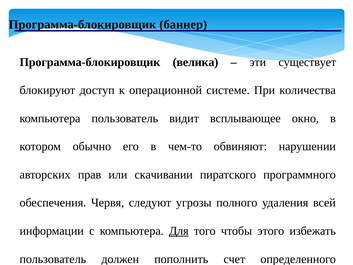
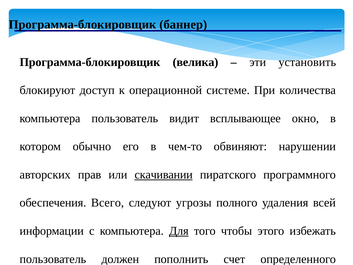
существует: существует -> установить
скачивании underline: none -> present
Червя: Червя -> Всего
